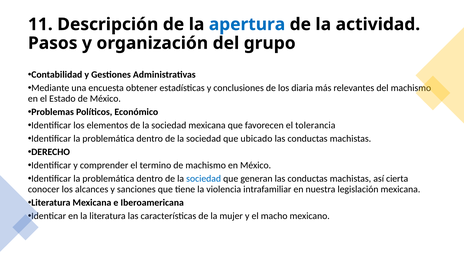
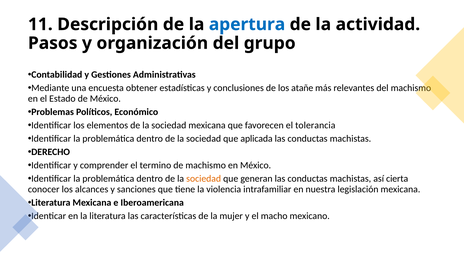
diaria: diaria -> atañe
ubicado: ubicado -> aplicada
sociedad at (204, 179) colour: blue -> orange
